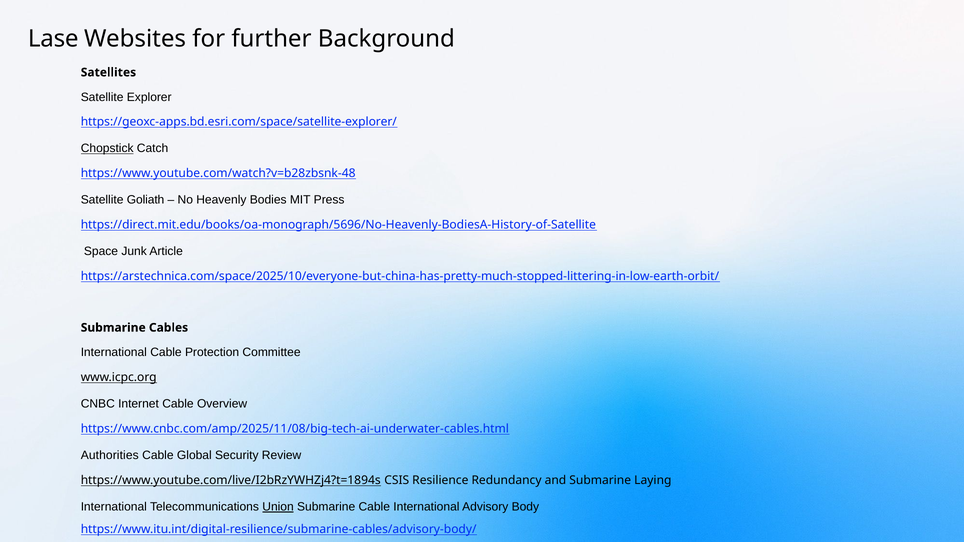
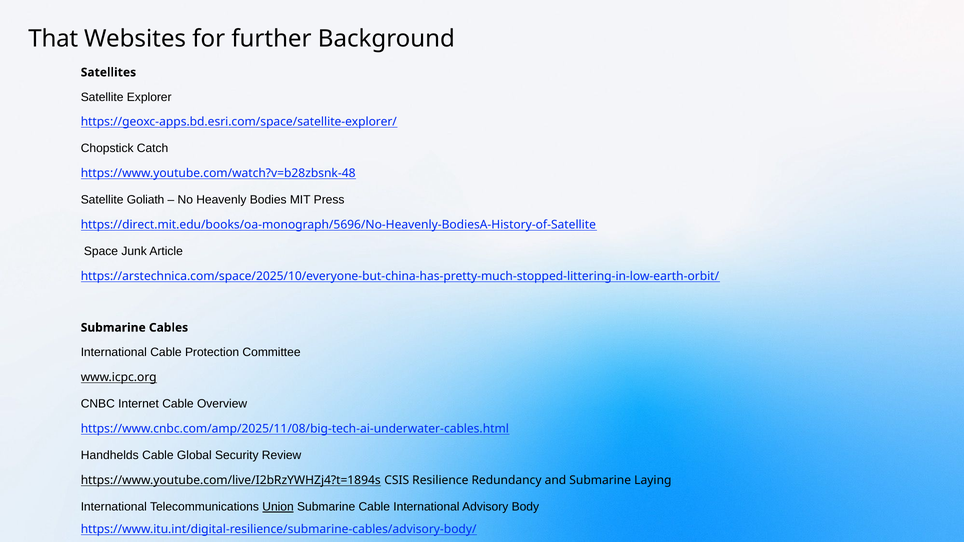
Lase: Lase -> That
Chopstick underline: present -> none
Authorities: Authorities -> Handhelds
